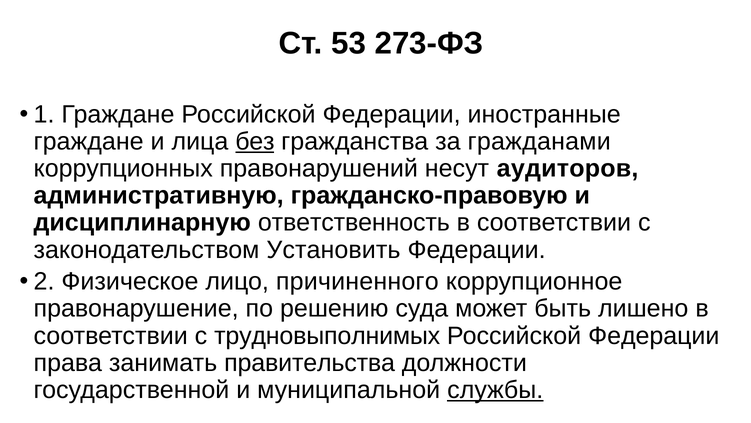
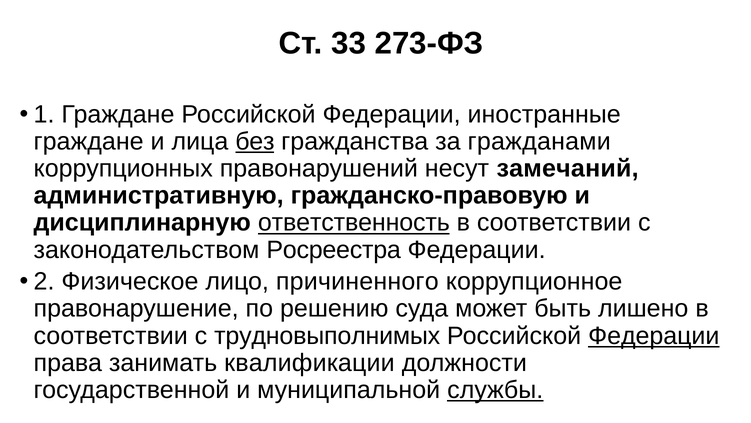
53: 53 -> 33
аудиторов: аудиторов -> замечаний
ответственность underline: none -> present
Установить: Установить -> Росреестра
Федерации at (654, 335) underline: none -> present
правительства: правительства -> квалификации
